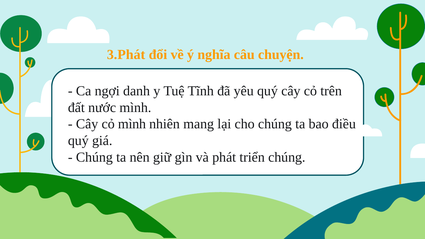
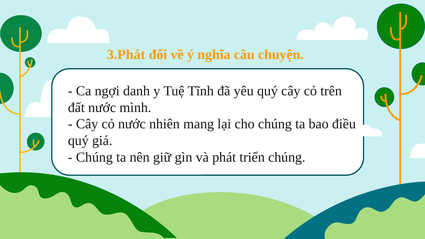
cỏ mình: mình -> nước
